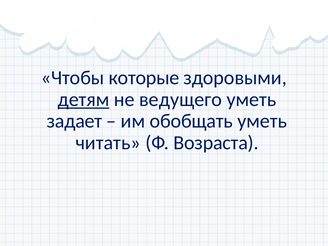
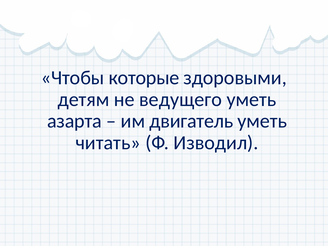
детям underline: present -> none
задает: задает -> азарта
обобщать: обобщать -> двигатель
Возраста: Возраста -> Изводил
